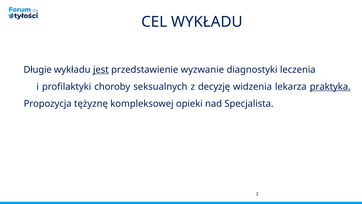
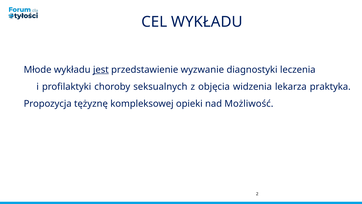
Długie: Długie -> Młode
decyzję: decyzję -> objęcia
praktyka underline: present -> none
Specjalista: Specjalista -> Możliwość
